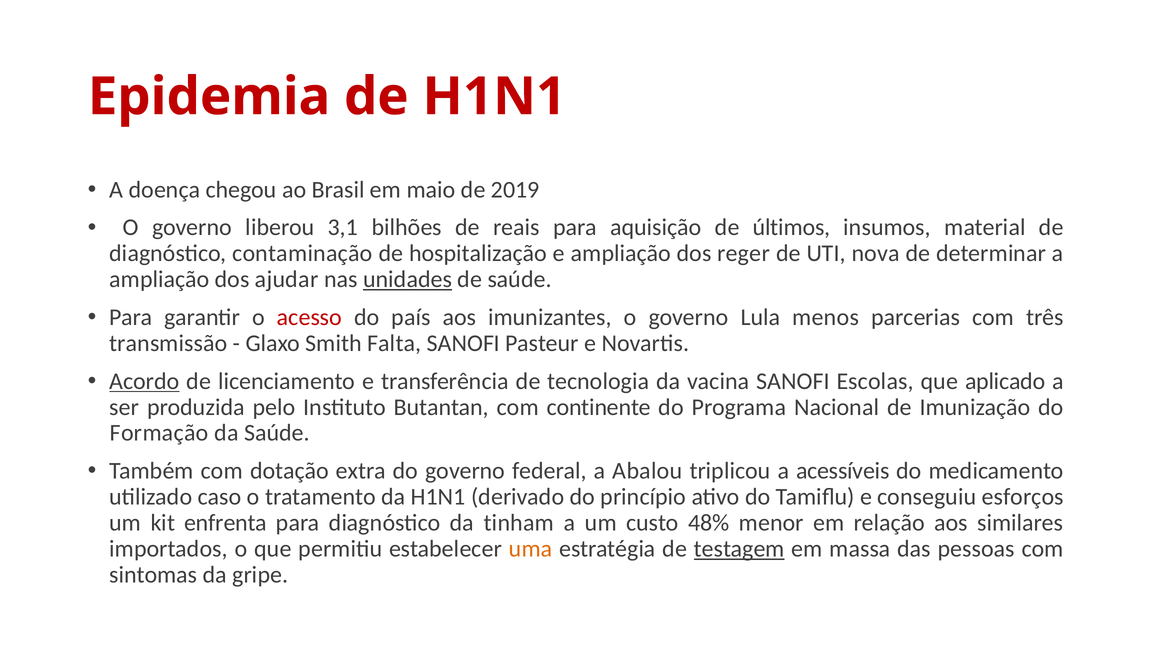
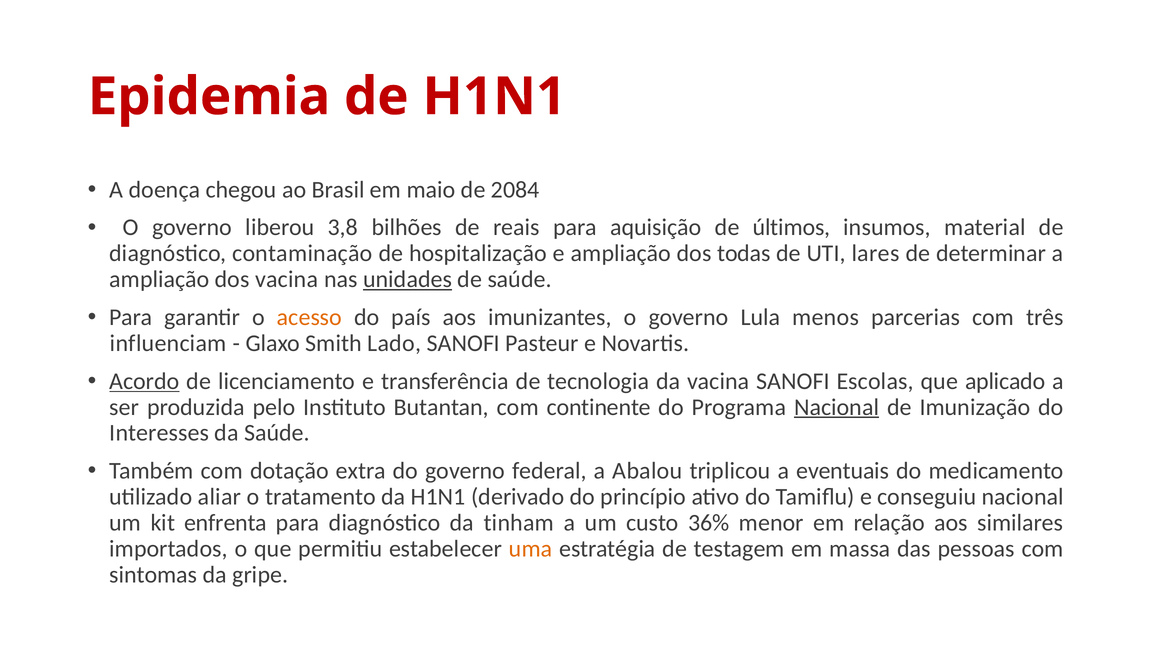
2019: 2019 -> 2084
3,1: 3,1 -> 3,8
reger: reger -> todas
nova: nova -> lares
dos ajudar: ajudar -> vacina
acesso colour: red -> orange
transmissão: transmissão -> influenciam
Falta: Falta -> Lado
Nacional at (837, 407) underline: none -> present
Formação: Formação -> Interesses
acessíveis: acessíveis -> eventuais
caso: caso -> aliar
conseguiu esforços: esforços -> nacional
48%: 48% -> 36%
testagem underline: present -> none
